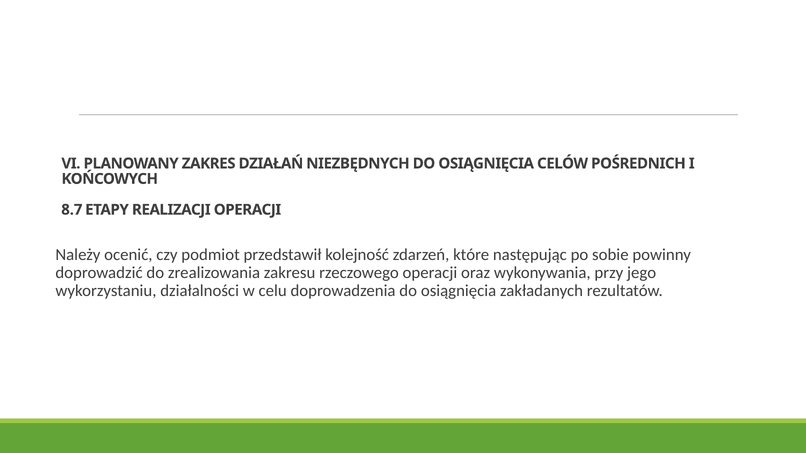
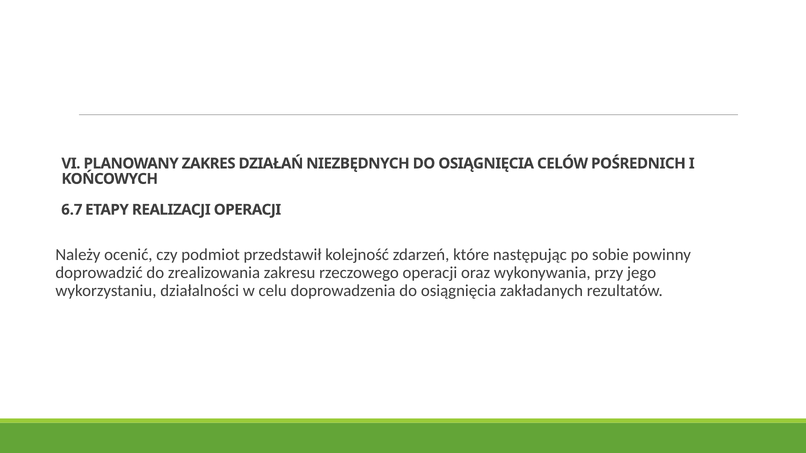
8.7: 8.7 -> 6.7
